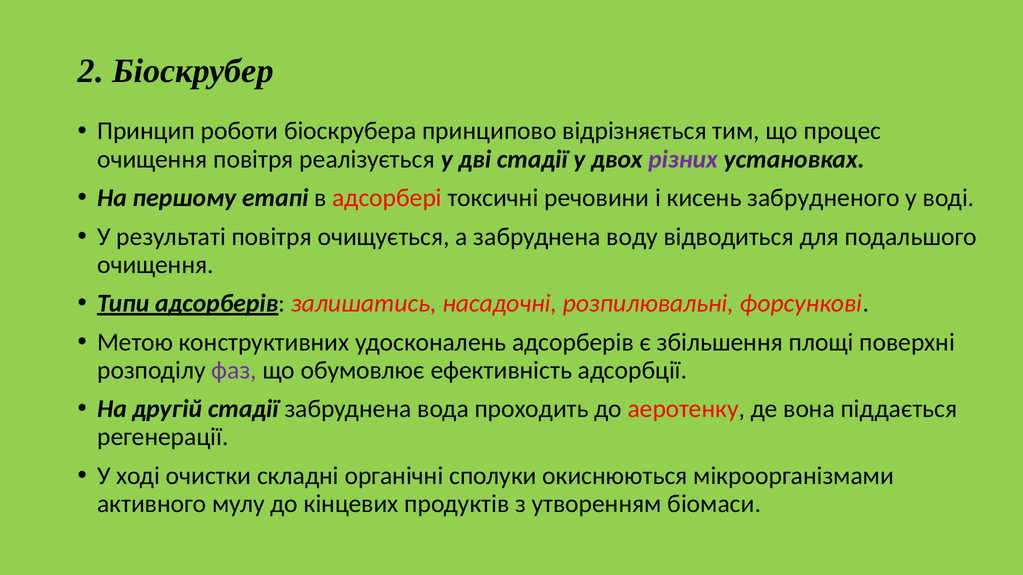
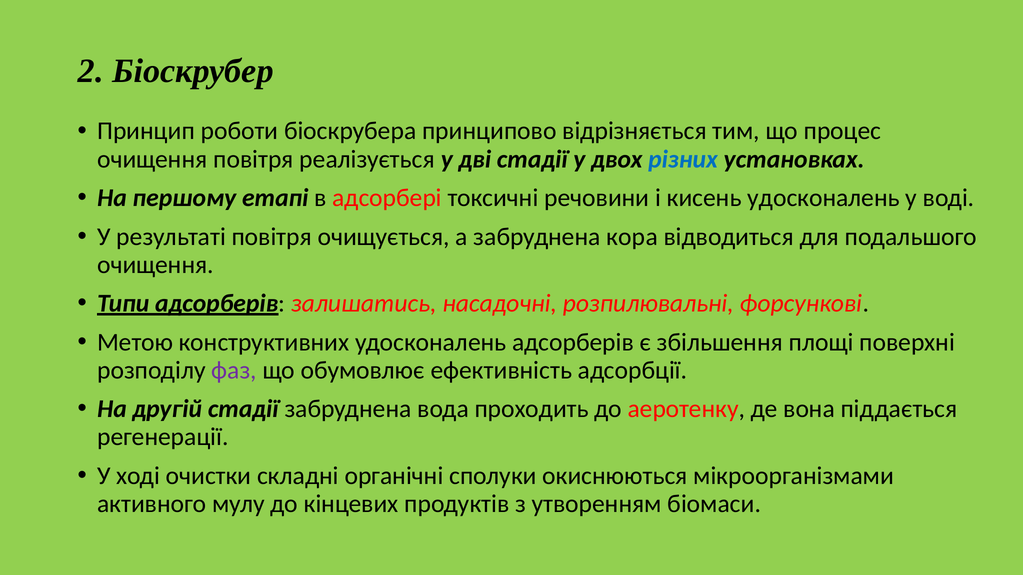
різних colour: purple -> blue
кисень забрудненого: забрудненого -> удосконалень
воду: воду -> кора
